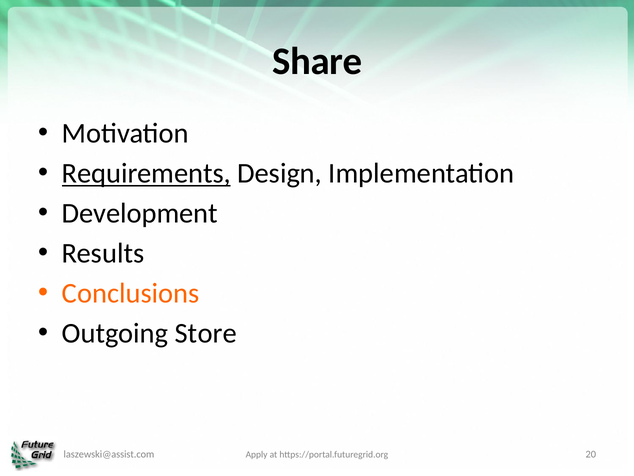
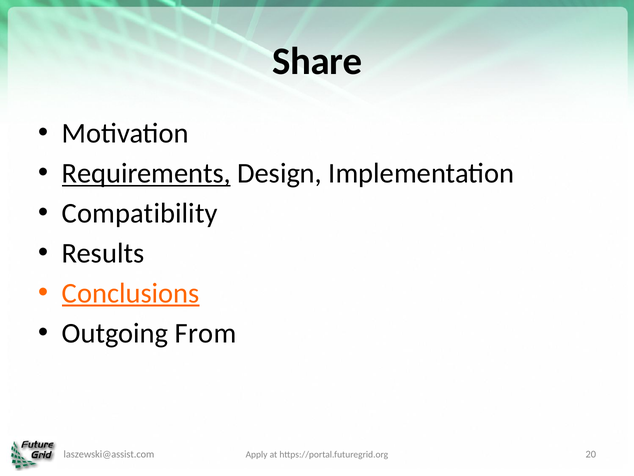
Development: Development -> Compatibility
Conclusions underline: none -> present
Store: Store -> From
